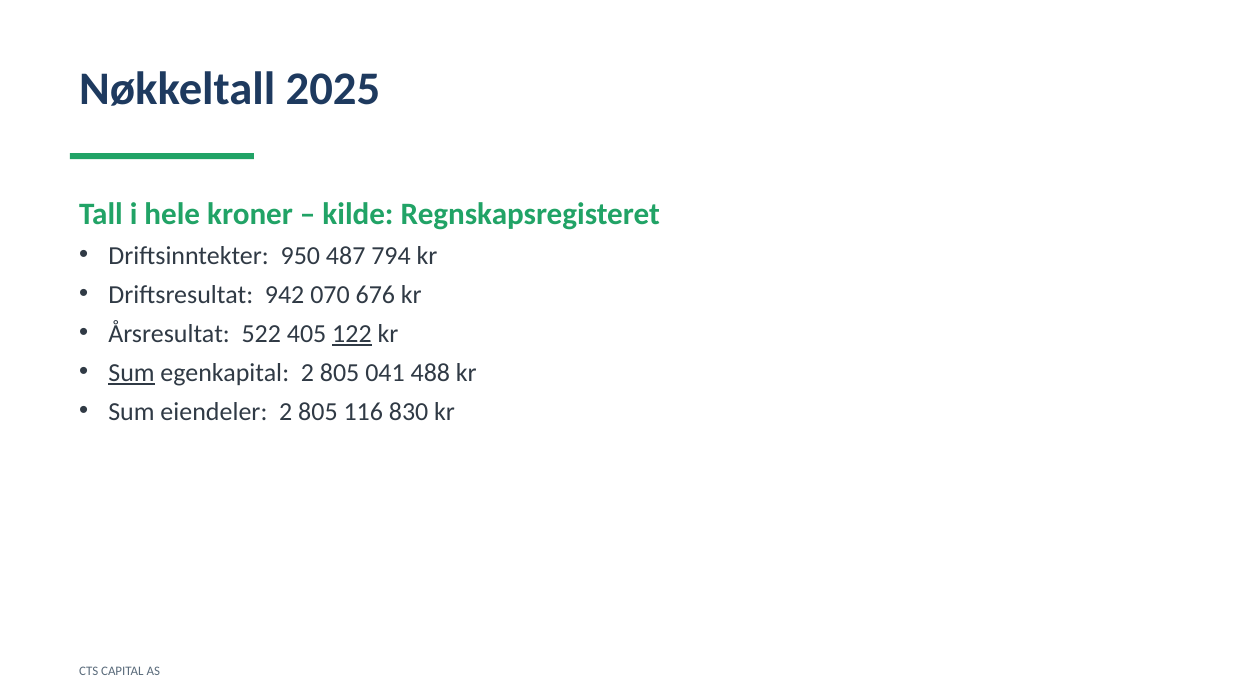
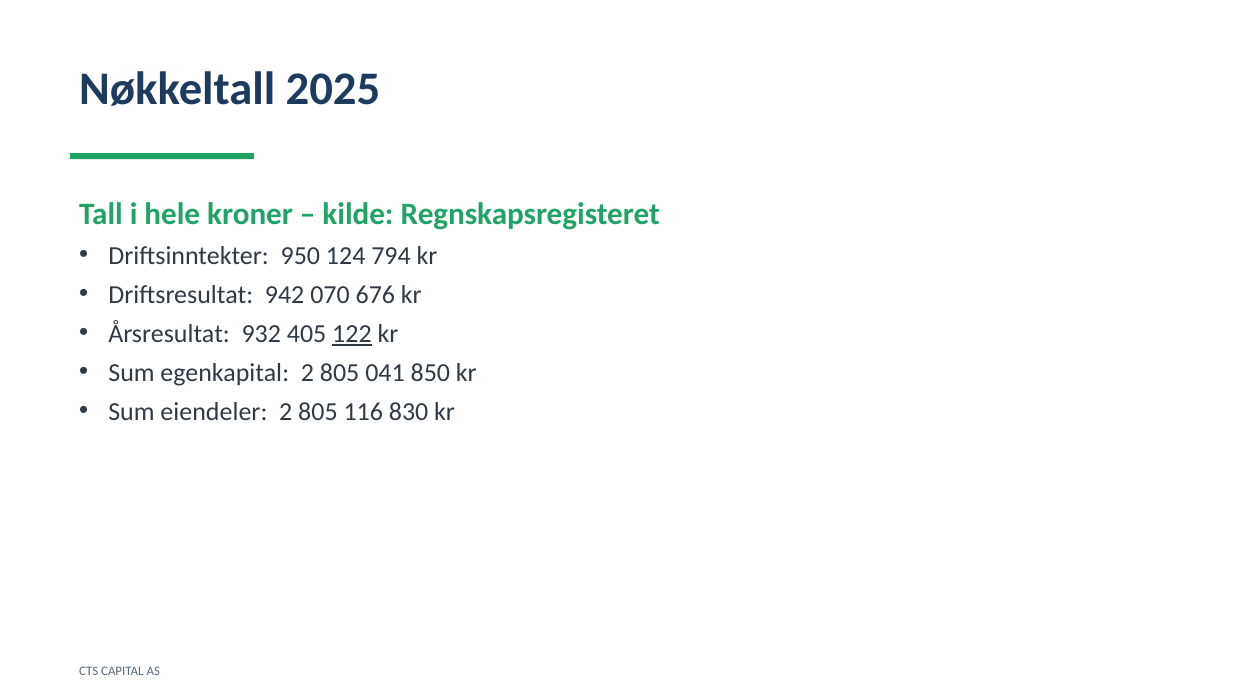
487: 487 -> 124
522: 522 -> 932
Sum at (132, 373) underline: present -> none
488: 488 -> 850
